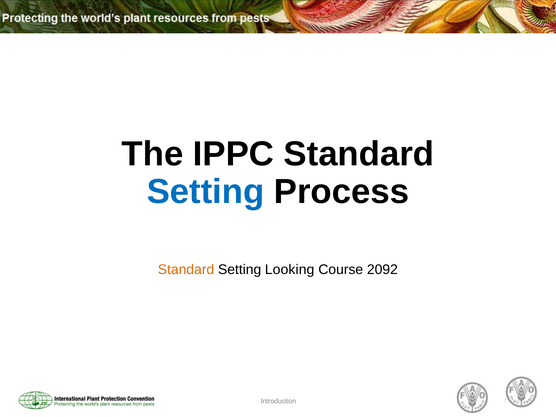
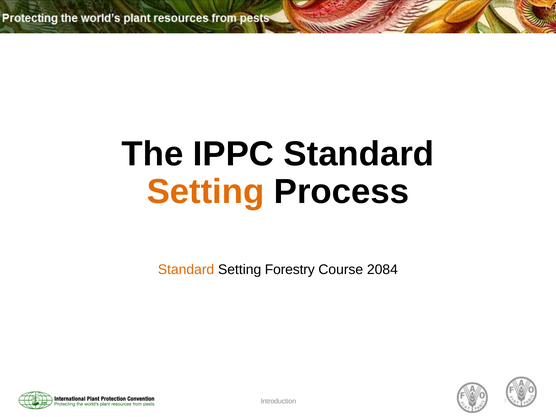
Setting at (206, 192) colour: blue -> orange
Looking: Looking -> Forestry
2092: 2092 -> 2084
